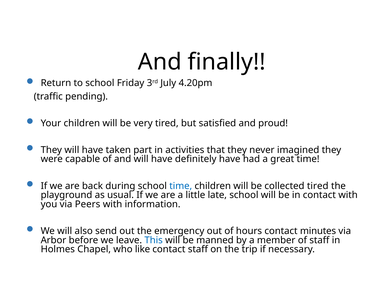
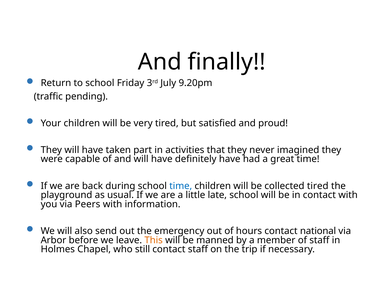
4.20pm: 4.20pm -> 9.20pm
minutes: minutes -> national
This colour: blue -> orange
like: like -> still
